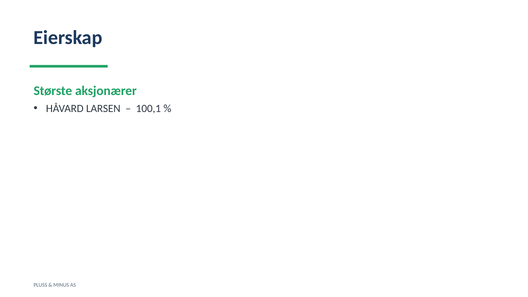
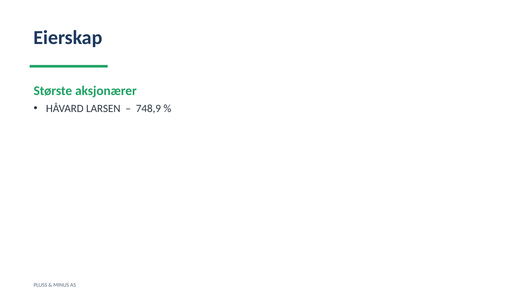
100,1: 100,1 -> 748,9
